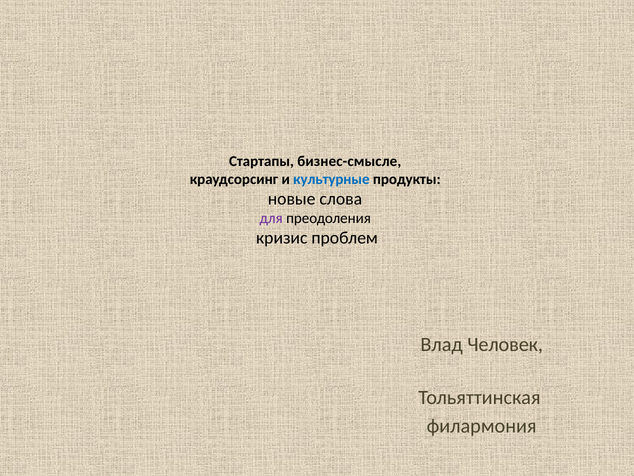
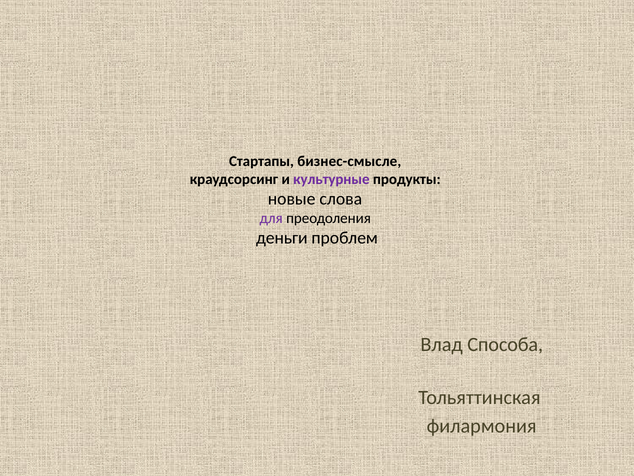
культурные colour: blue -> purple
кризис: кризис -> деньги
Человек: Человек -> Способа
